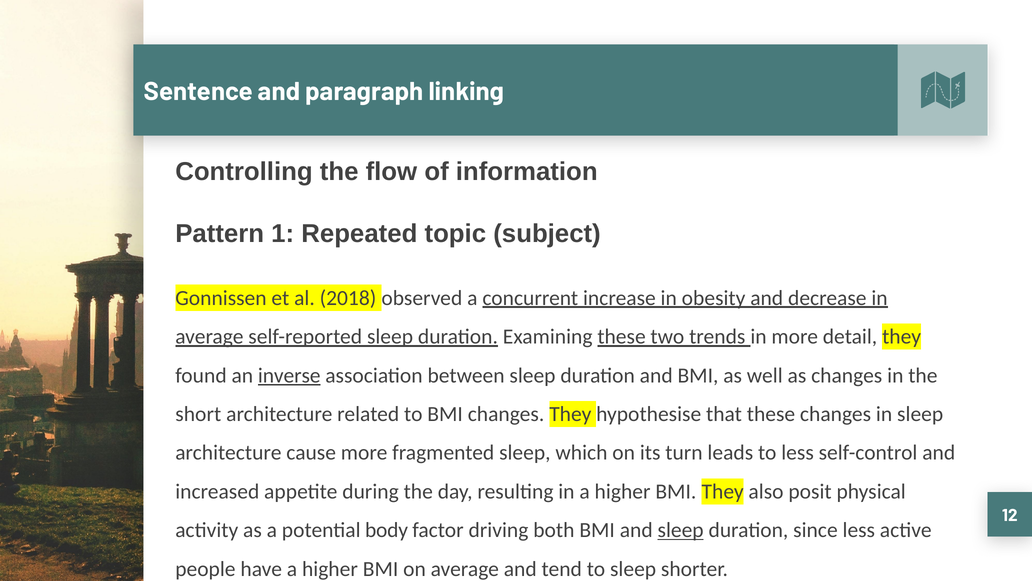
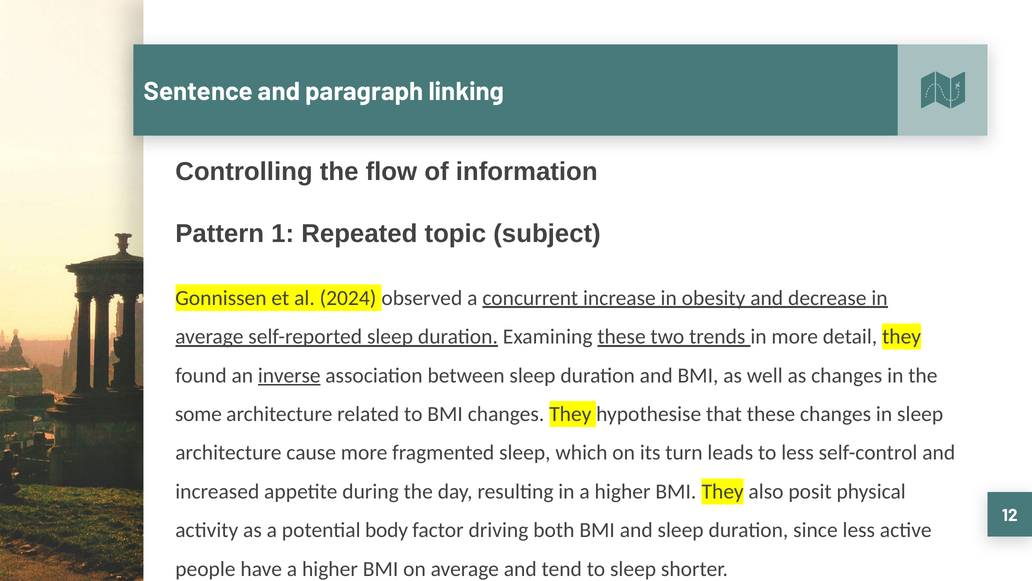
2018: 2018 -> 2024
short: short -> some
sleep at (681, 530) underline: present -> none
